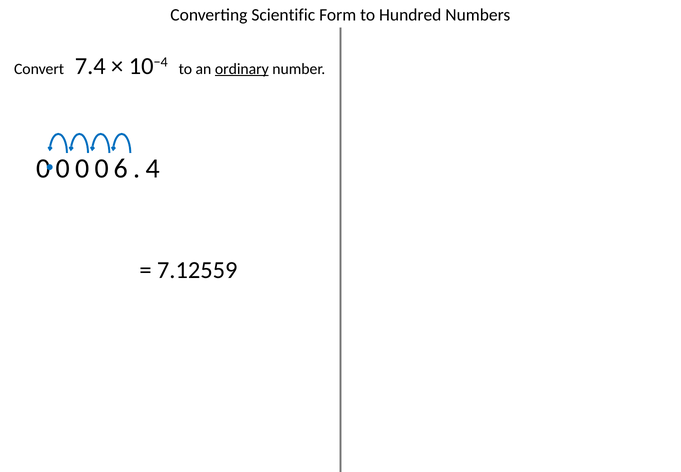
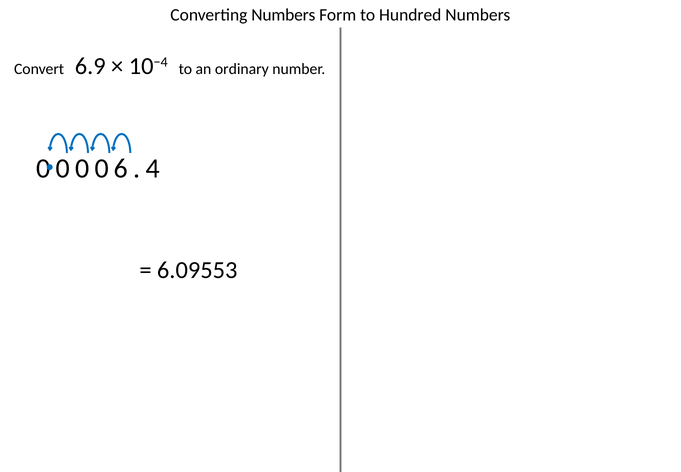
Converting Scientific: Scientific -> Numbers
7.4: 7.4 -> 6.9
ordinary underline: present -> none
7.12559: 7.12559 -> 6.09553
